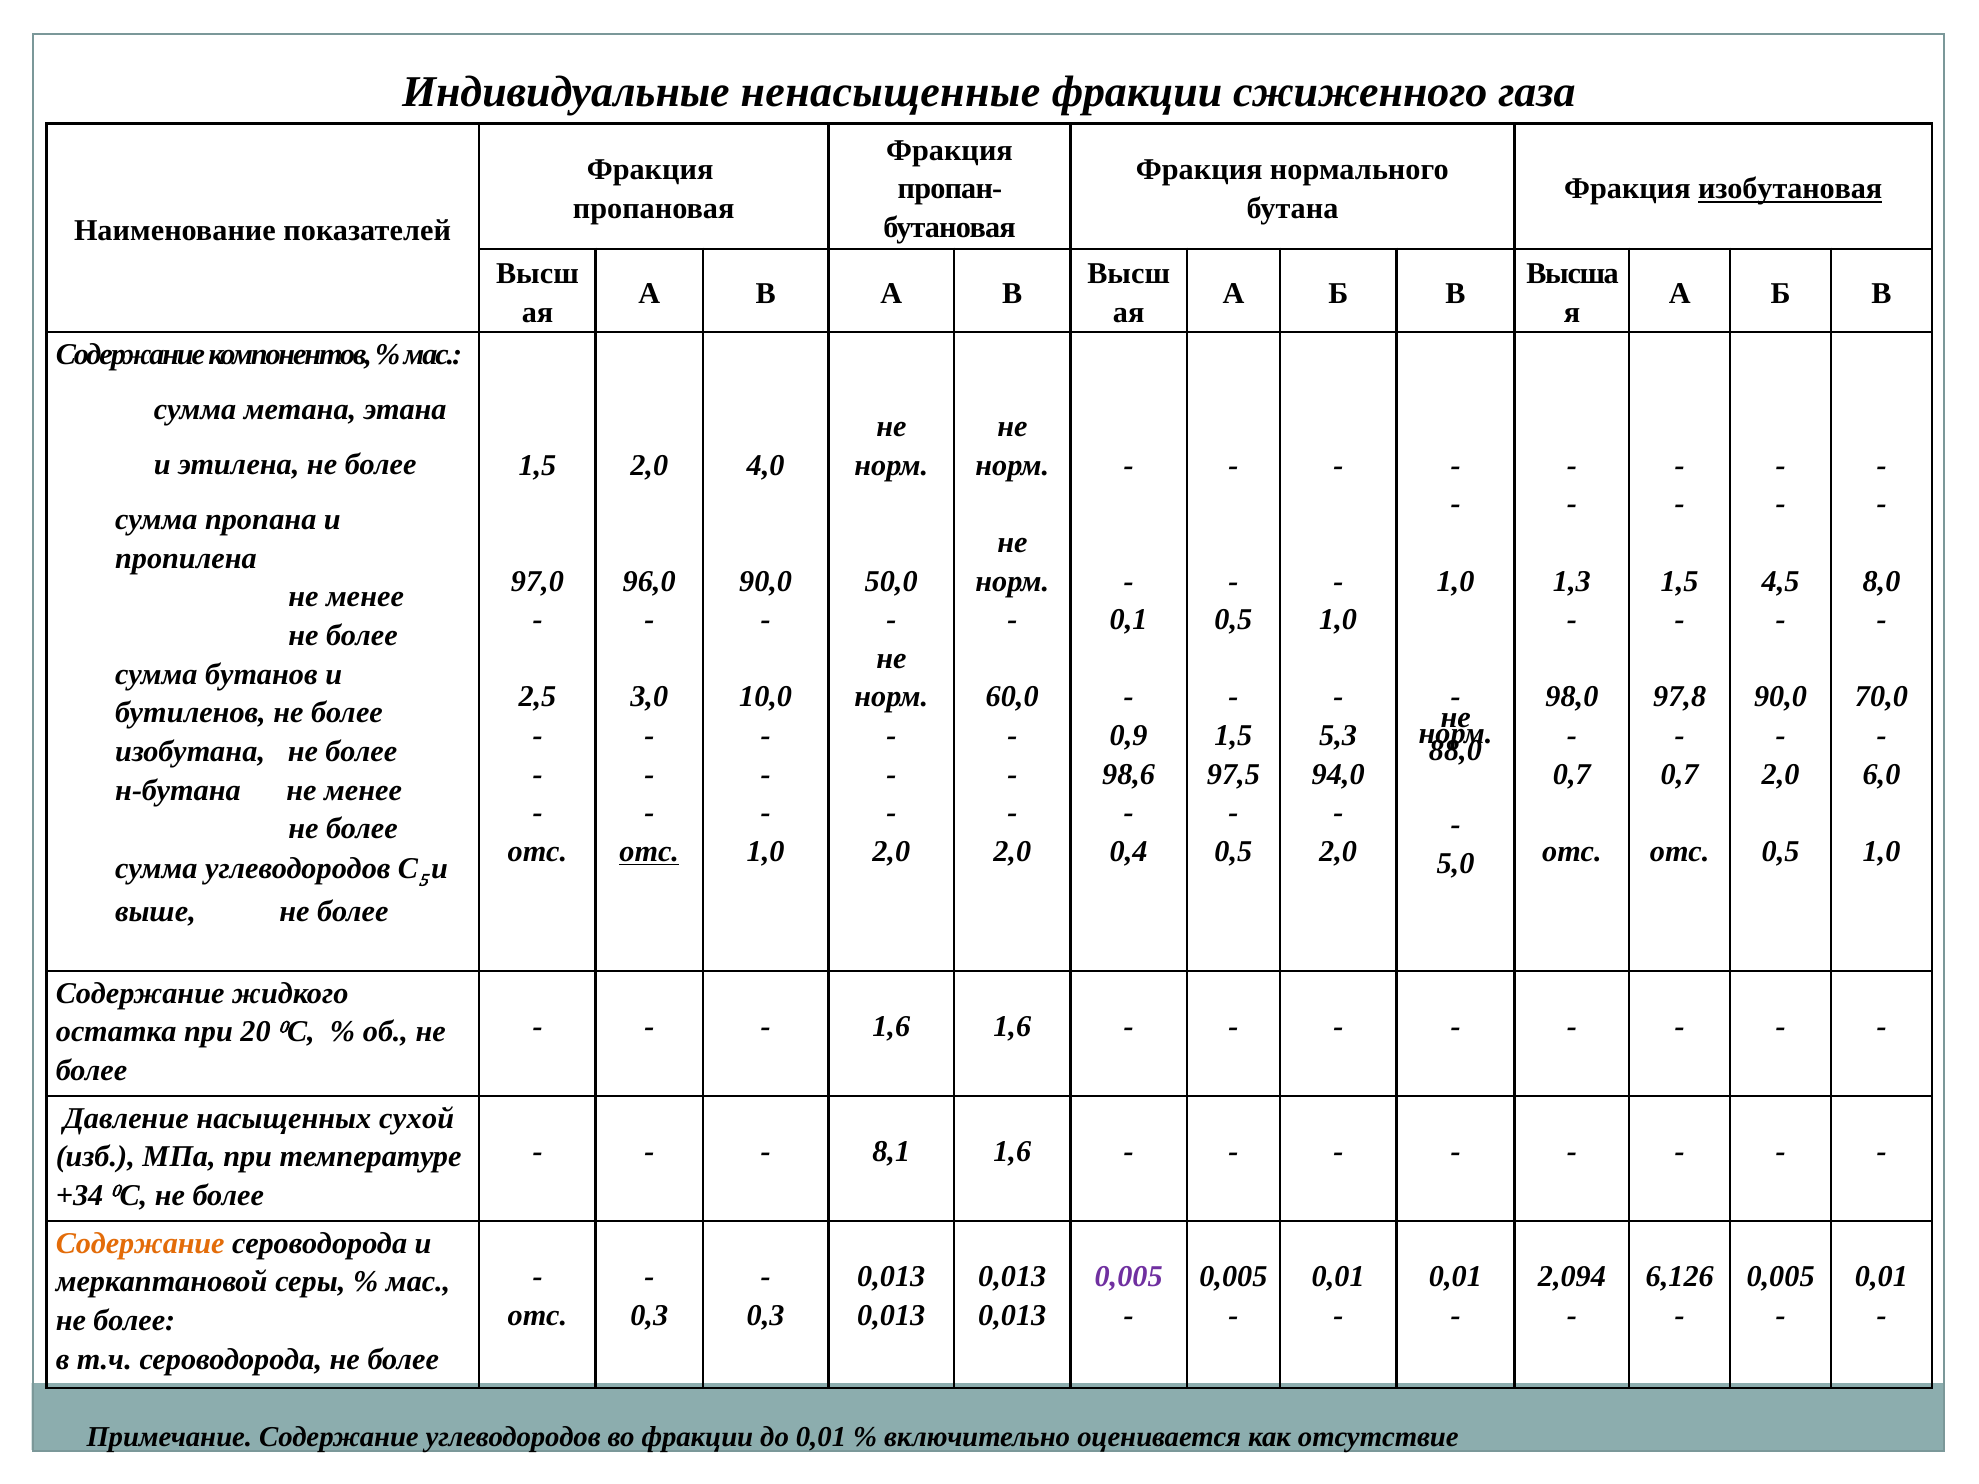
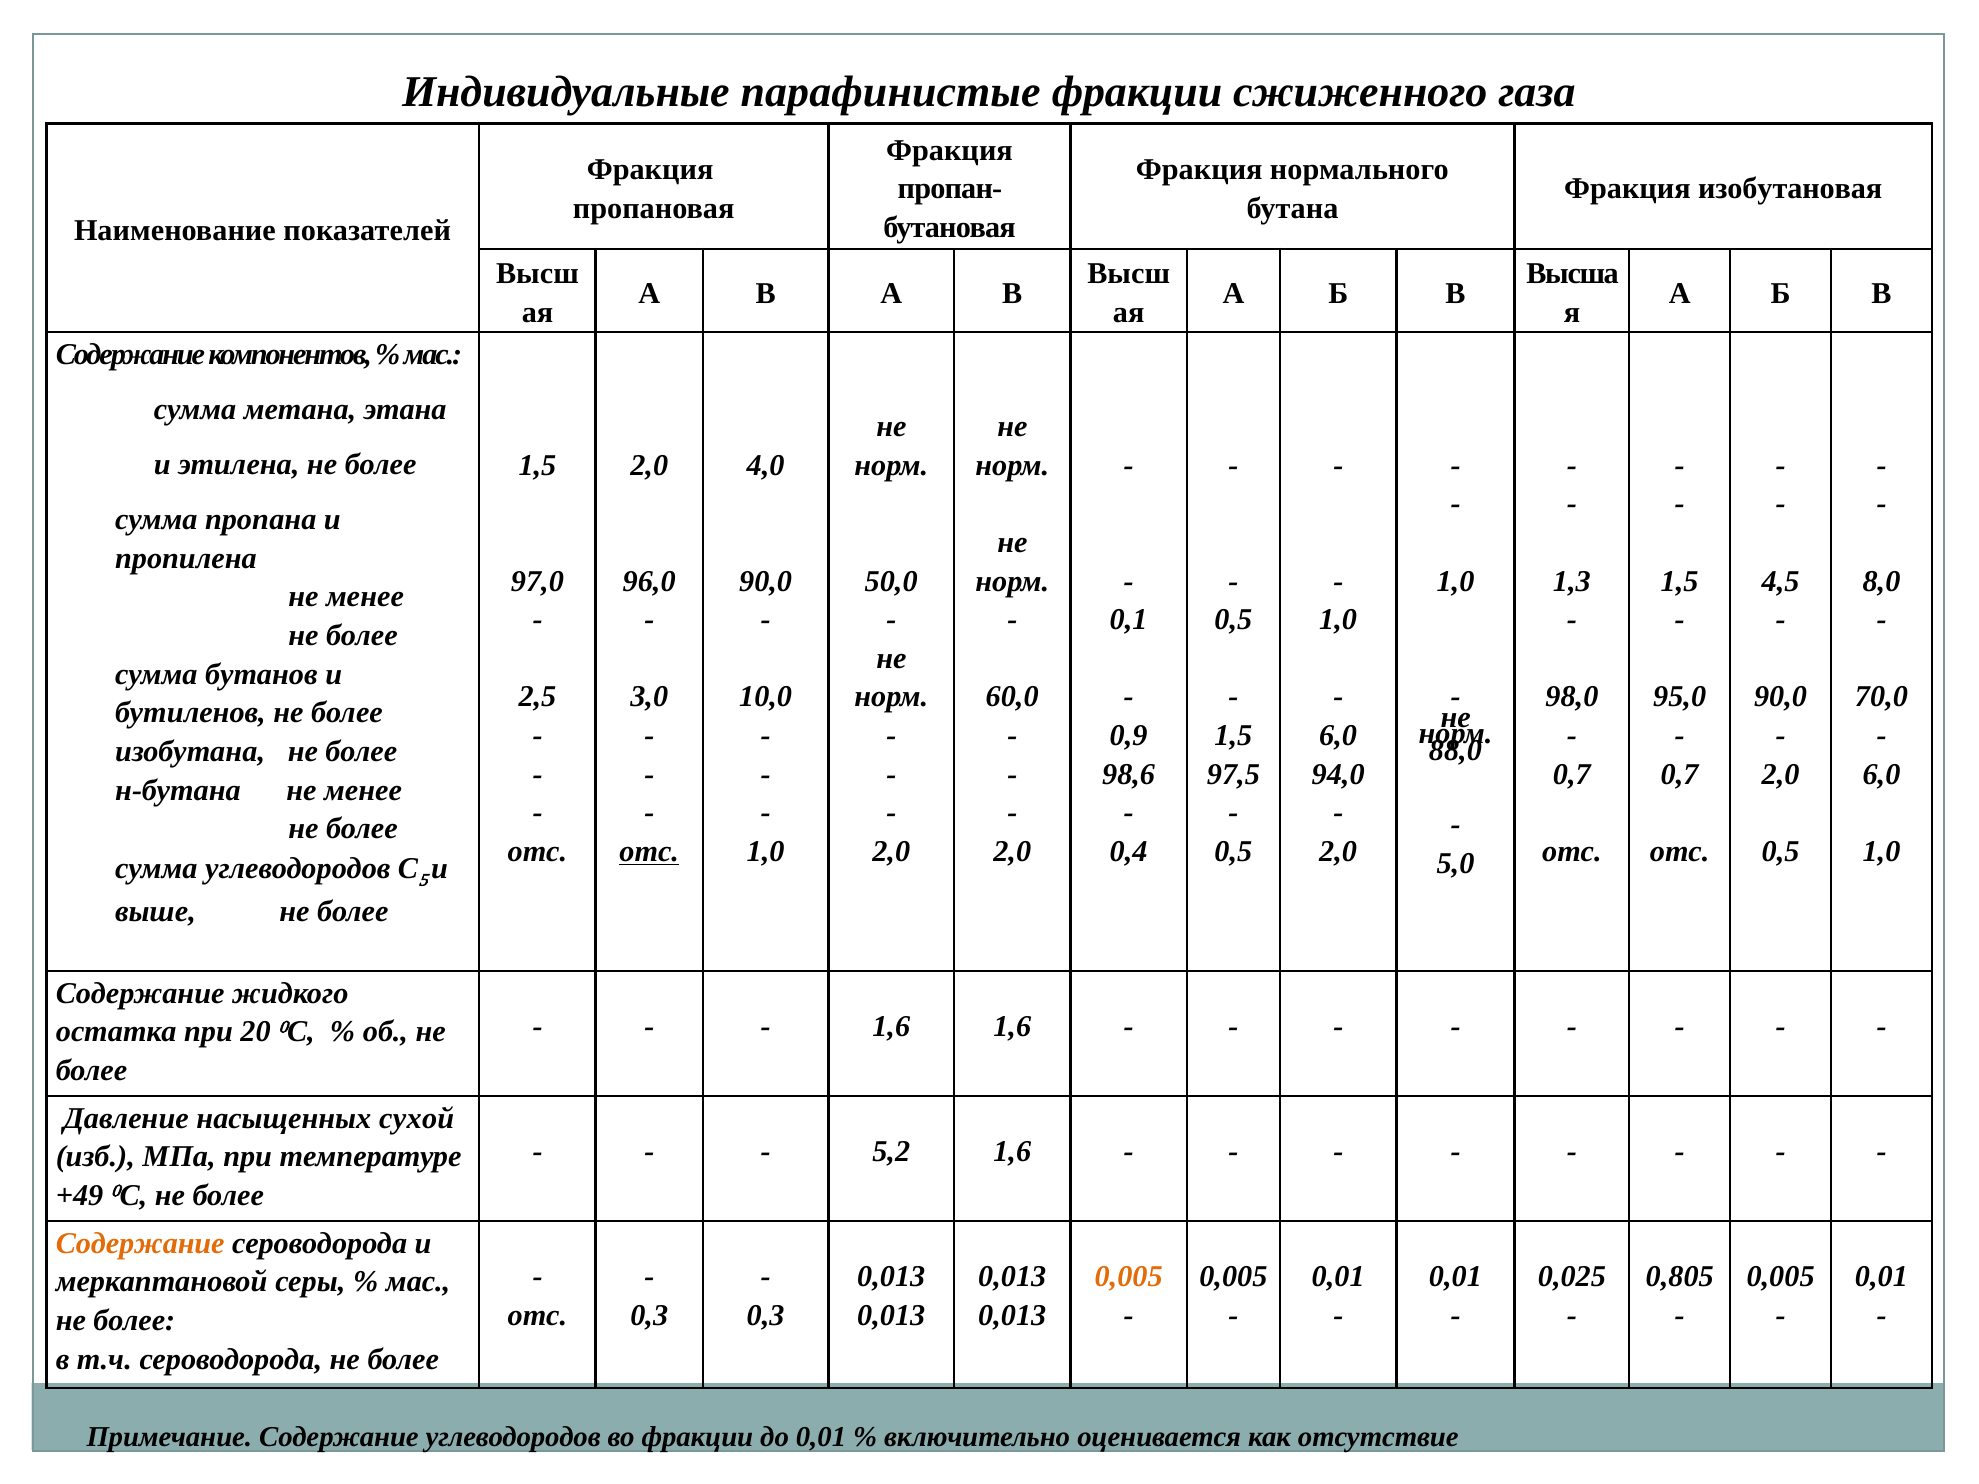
ненасыщенные: ненасыщенные -> парафинистые
изобутановая underline: present -> none
97,8: 97,8 -> 95,0
5,3 at (1338, 736): 5,3 -> 6,0
8,1: 8,1 -> 5,2
+34: +34 -> +49
0,005 at (1129, 1277) colour: purple -> orange
2,094: 2,094 -> 0,025
6,126: 6,126 -> 0,805
